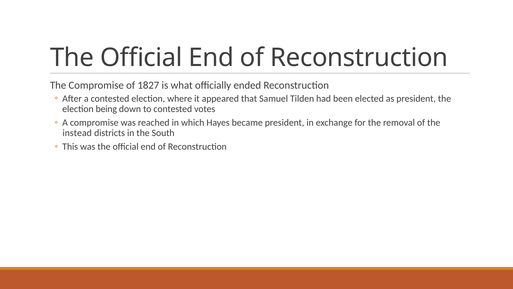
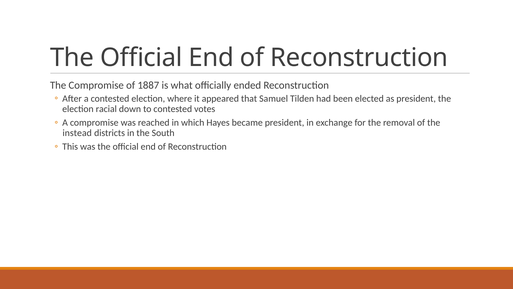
1827: 1827 -> 1887
being: being -> racial
